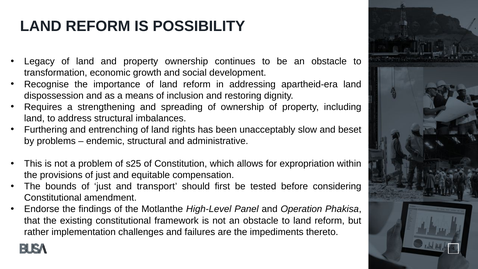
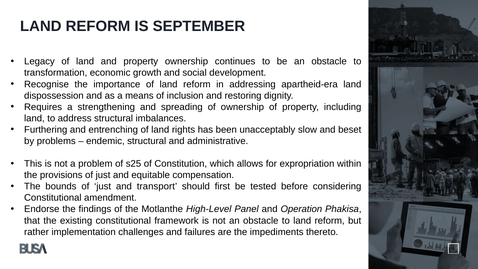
POSSIBILITY: POSSIBILITY -> SEPTEMBER
